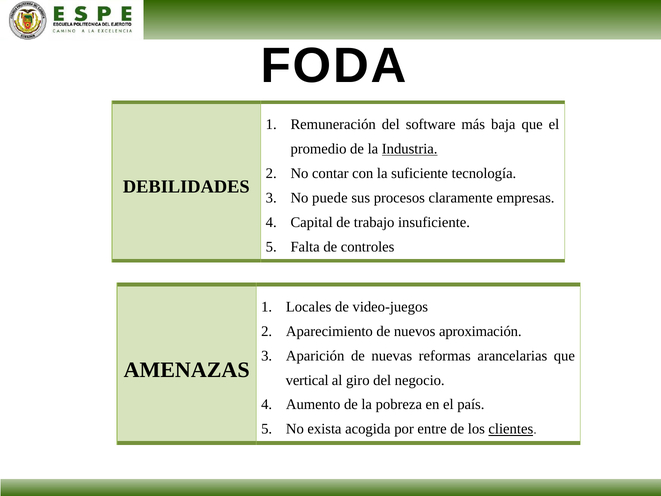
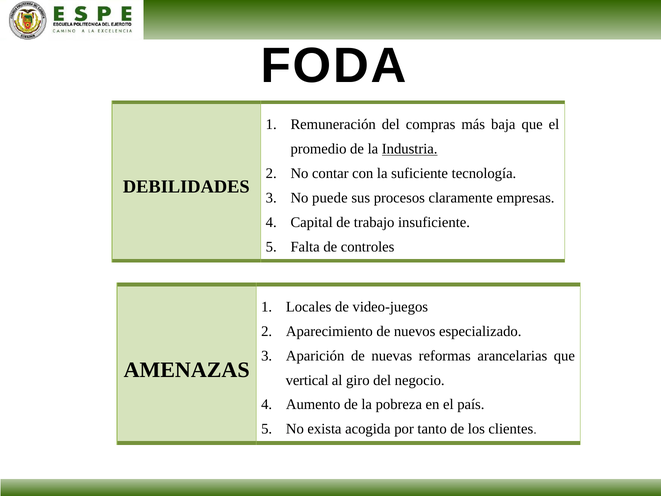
software: software -> compras
aproximación: aproximación -> especializado
entre: entre -> tanto
clientes underline: present -> none
